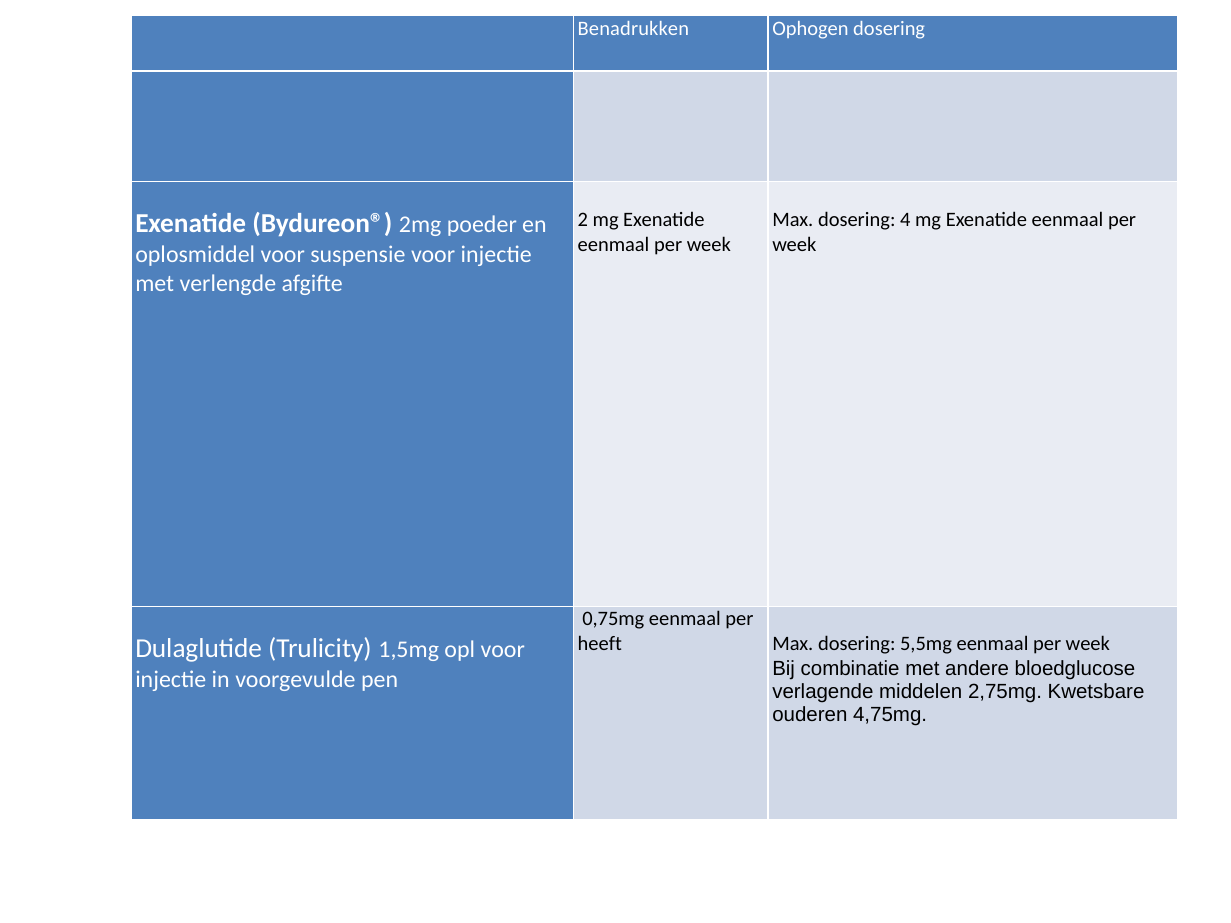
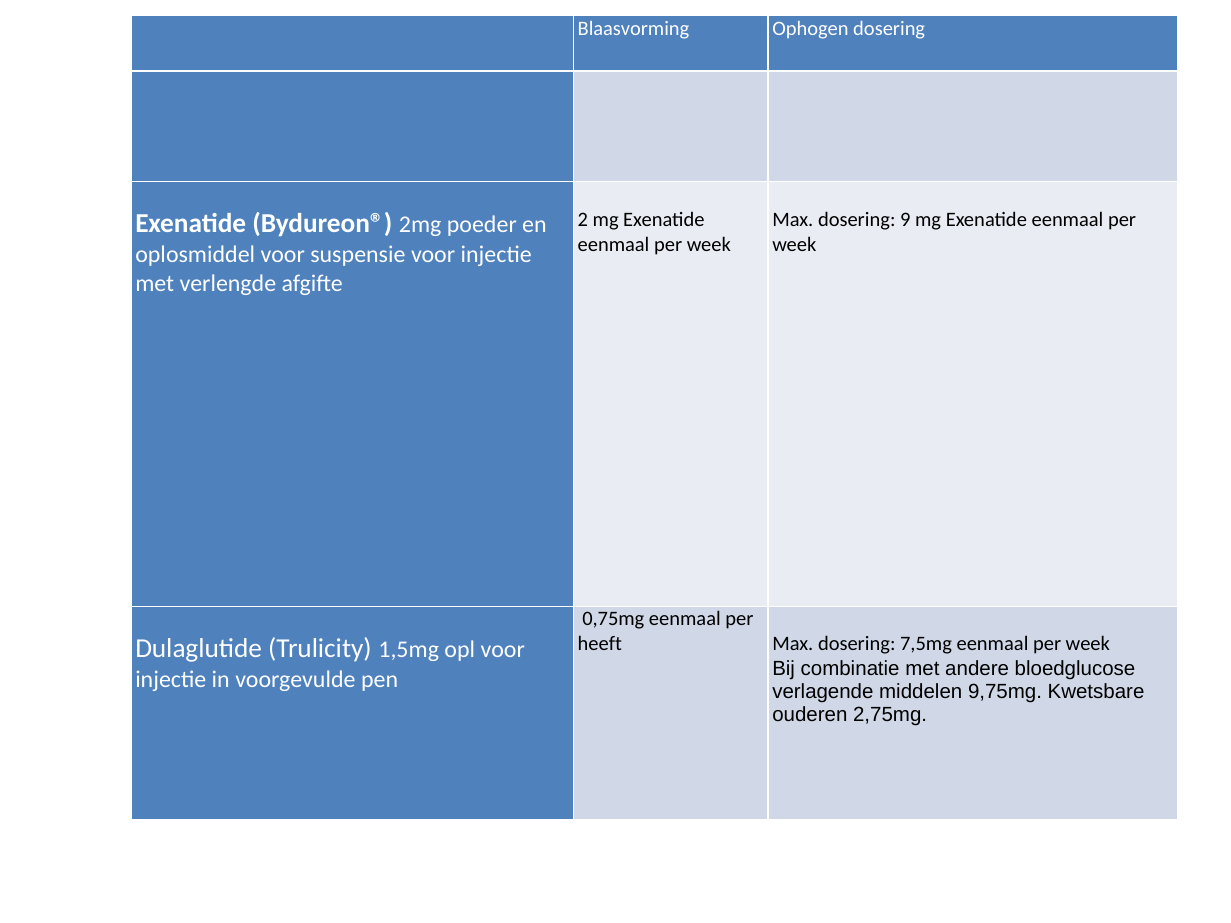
Benadrukken: Benadrukken -> Blaasvorming
4: 4 -> 9
5,5mg: 5,5mg -> 7,5mg
2,75mg: 2,75mg -> 9,75mg
4,75mg: 4,75mg -> 2,75mg
